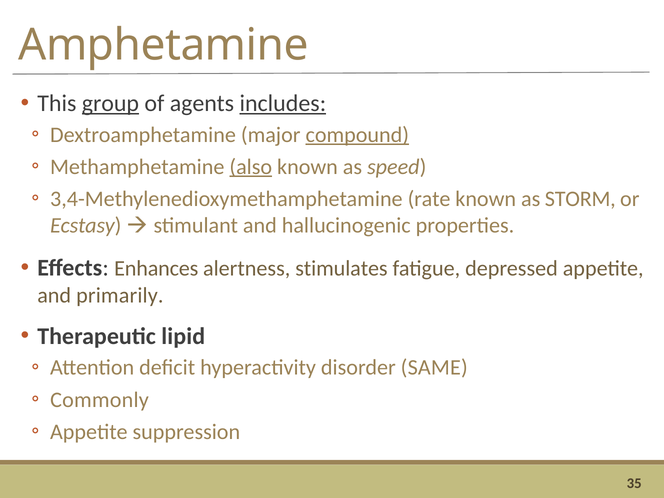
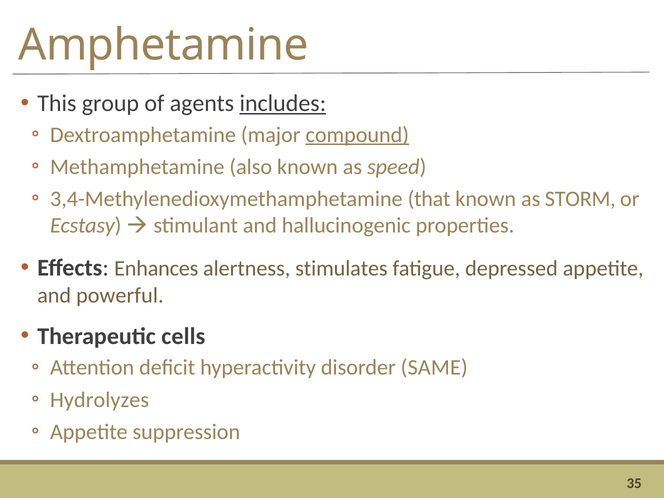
group underline: present -> none
also underline: present -> none
rate: rate -> that
primarily: primarily -> powerful
lipid: lipid -> cells
Commonly: Commonly -> Hydrolyzes
